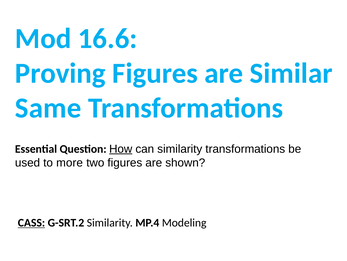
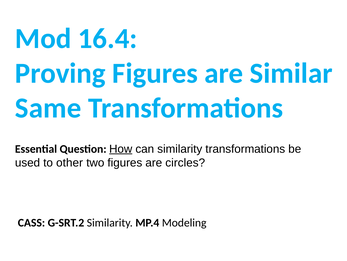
16.6: 16.6 -> 16.4
more: more -> other
shown: shown -> circles
CASS underline: present -> none
